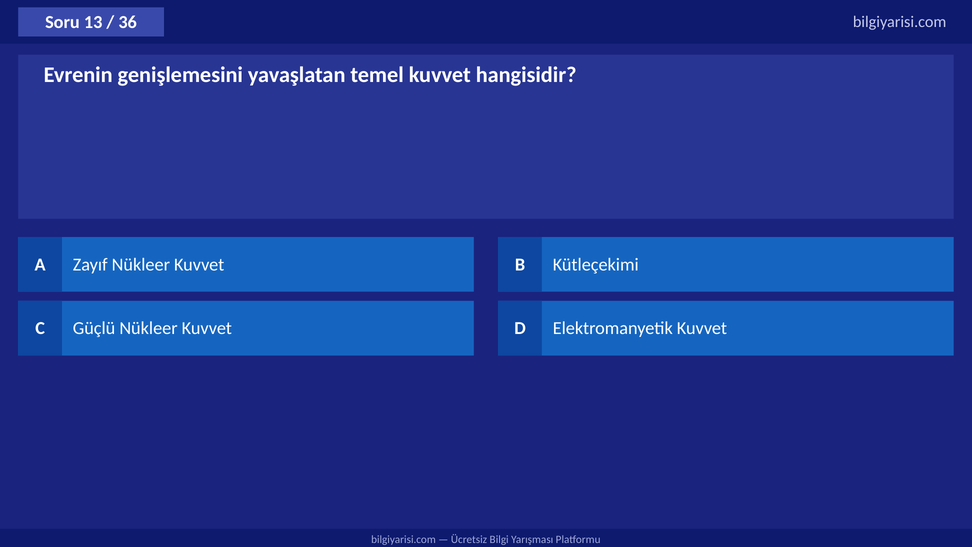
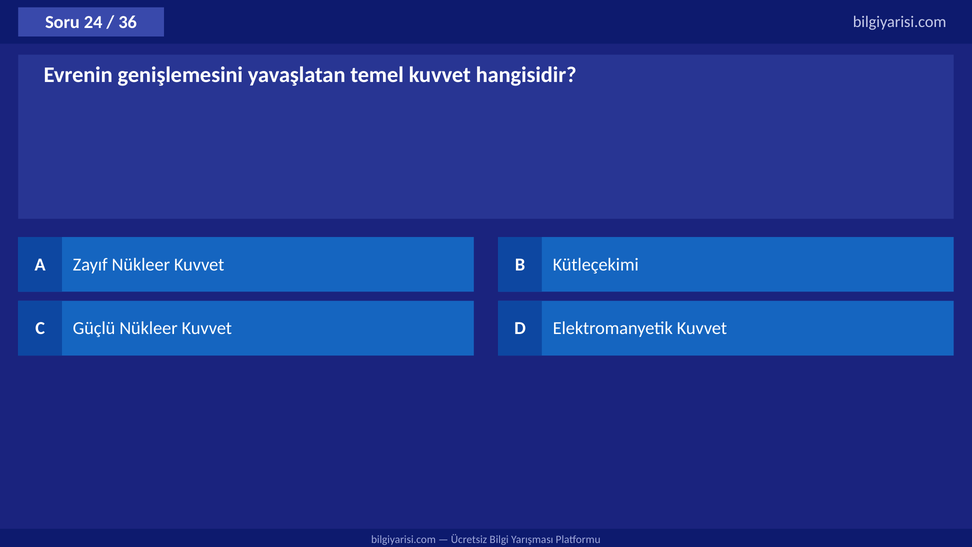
13: 13 -> 24
